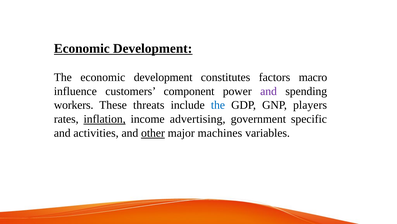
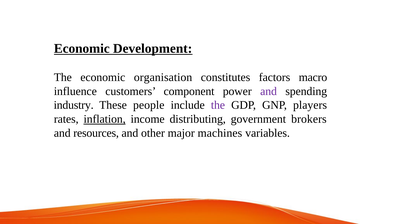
The economic development: development -> organisation
workers: workers -> industry
threats: threats -> people
the at (218, 105) colour: blue -> purple
advertising: advertising -> distributing
specific: specific -> brokers
activities: activities -> resources
other underline: present -> none
